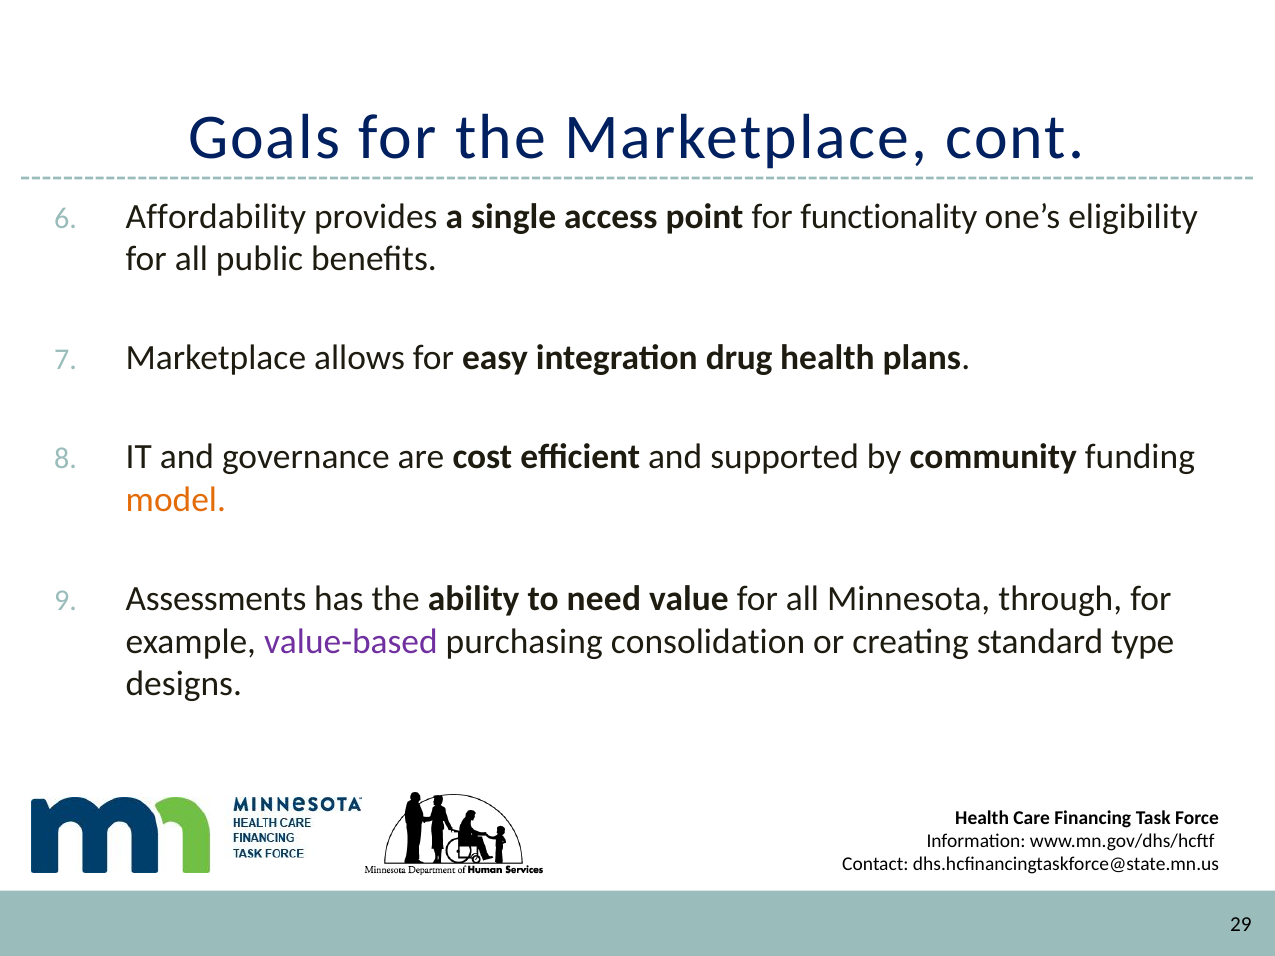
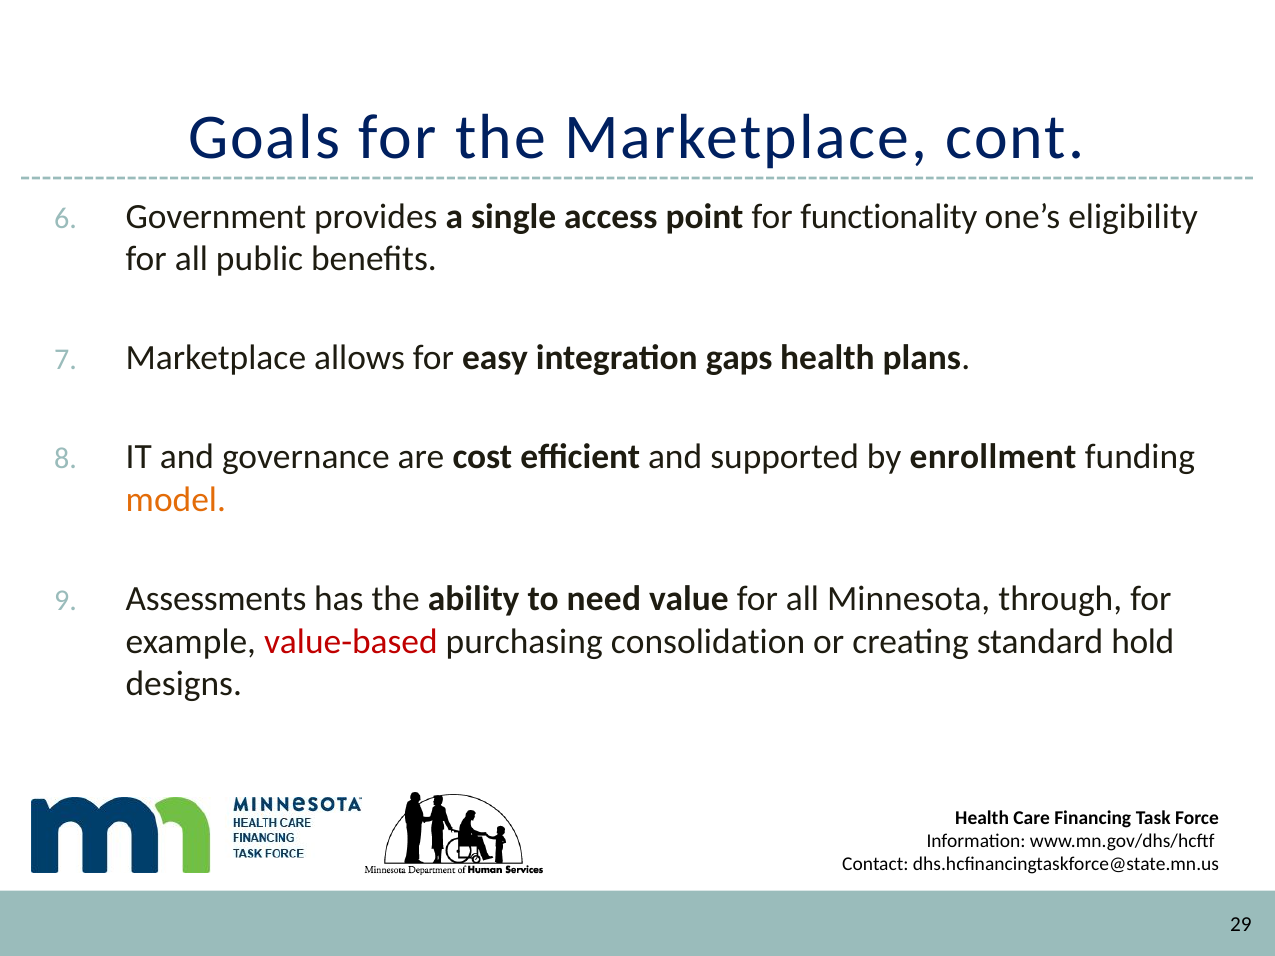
Affordability: Affordability -> Government
drug: drug -> gaps
community: community -> enrollment
value-based colour: purple -> red
type: type -> hold
